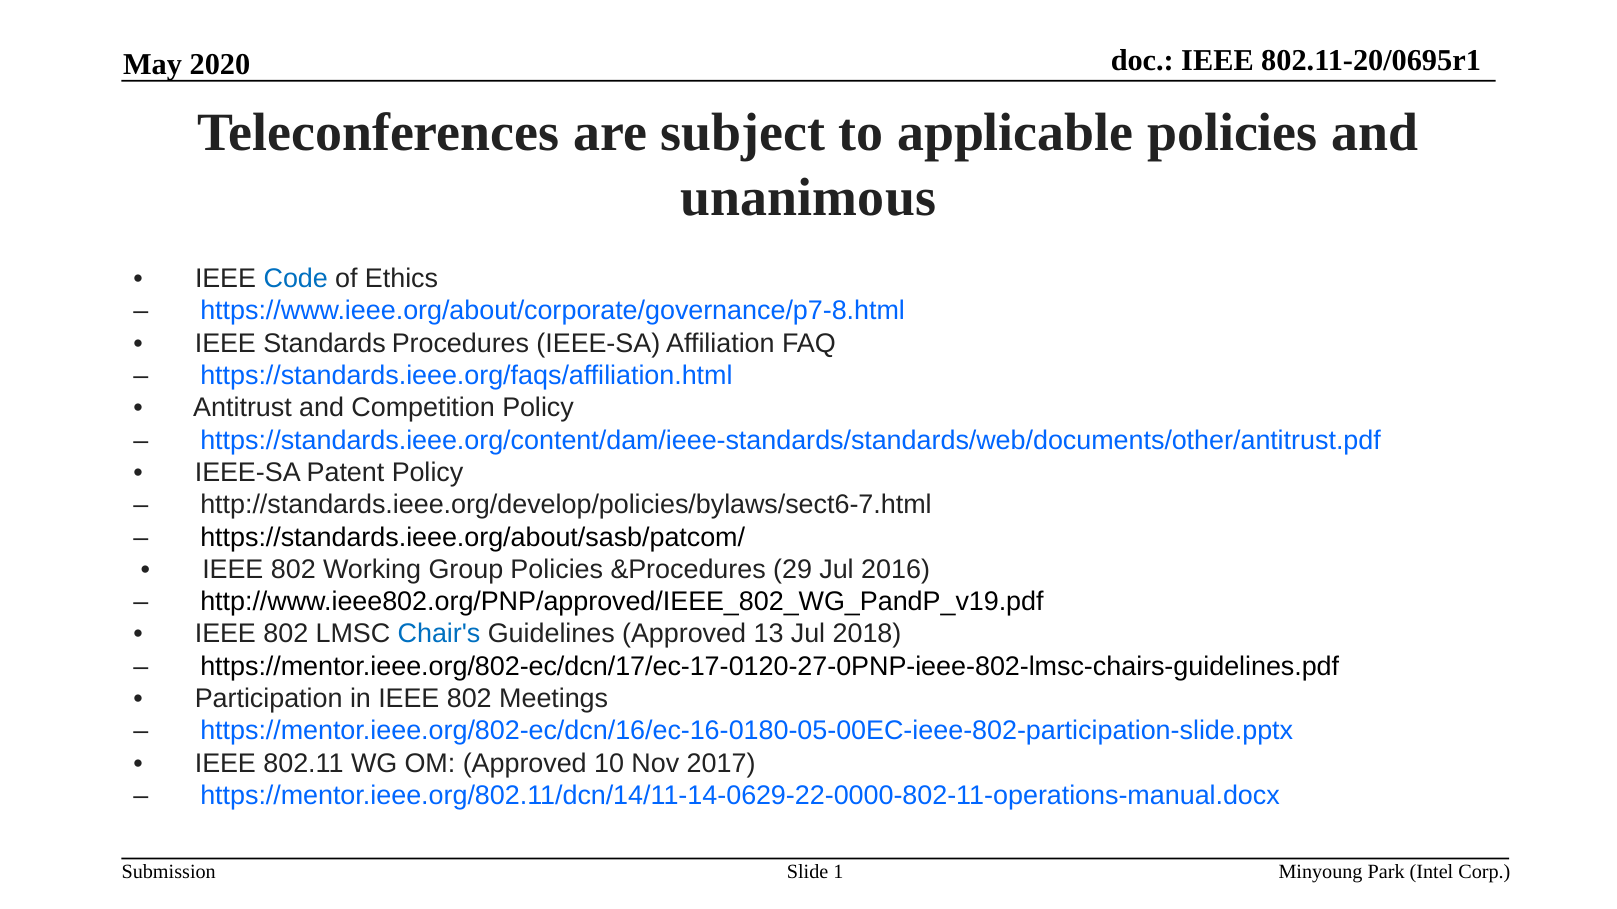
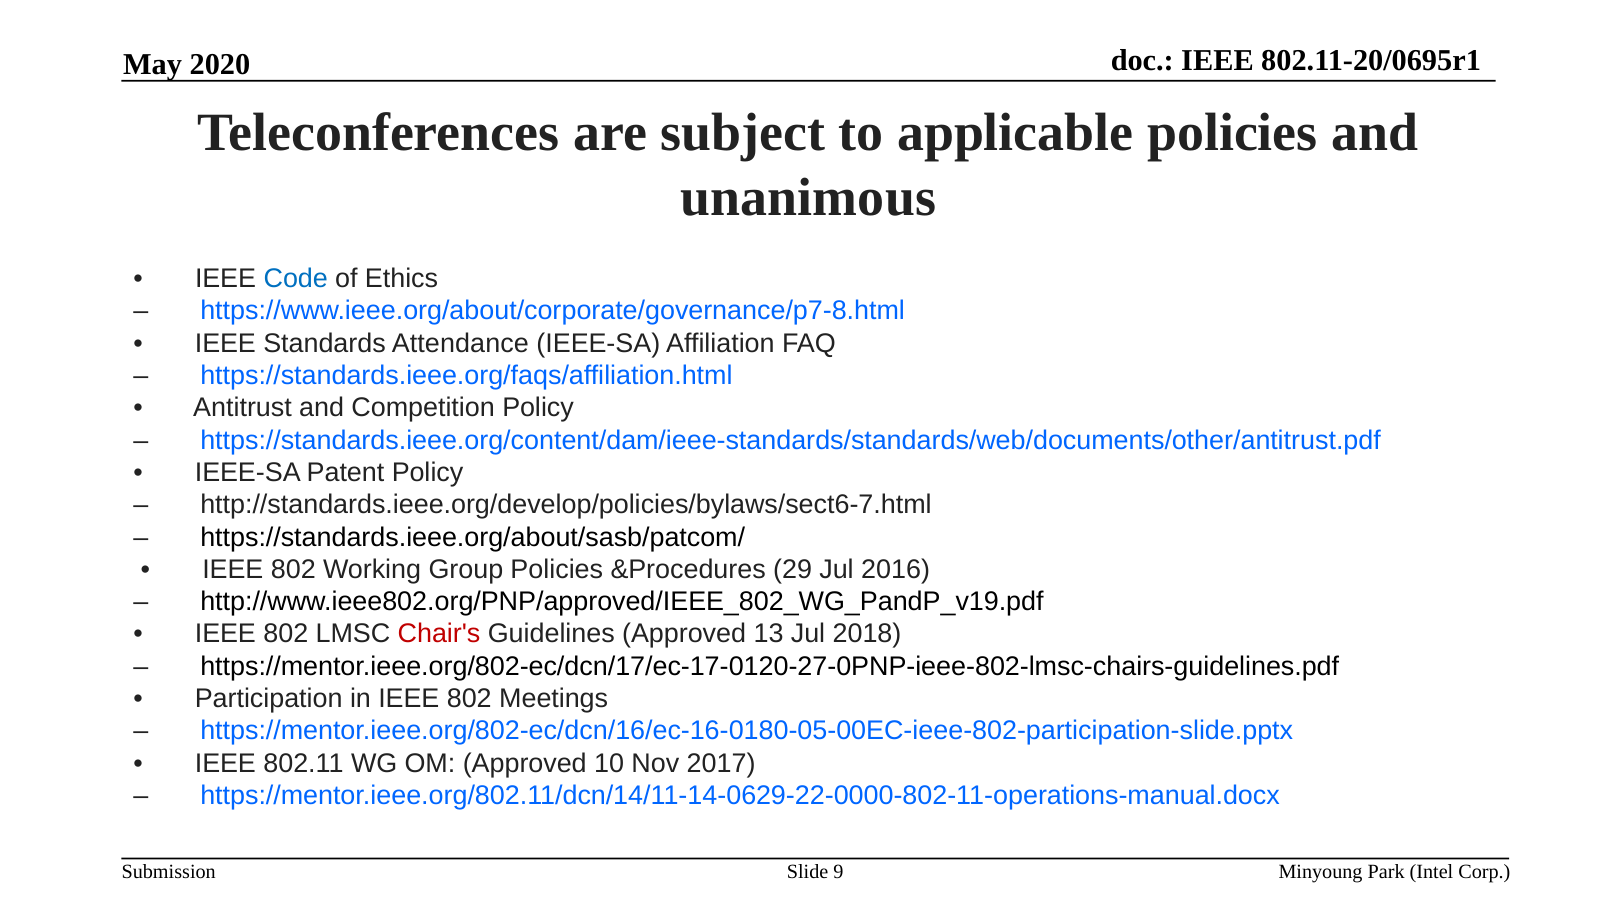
Procedures: Procedures -> Attendance
Chair's colour: blue -> red
1: 1 -> 9
